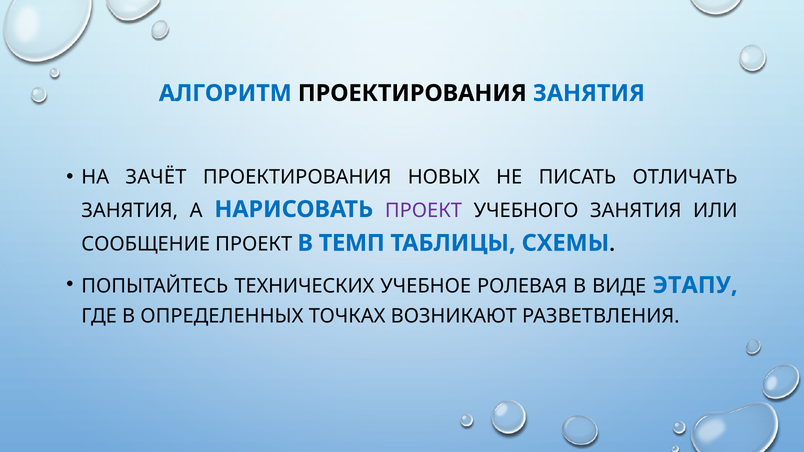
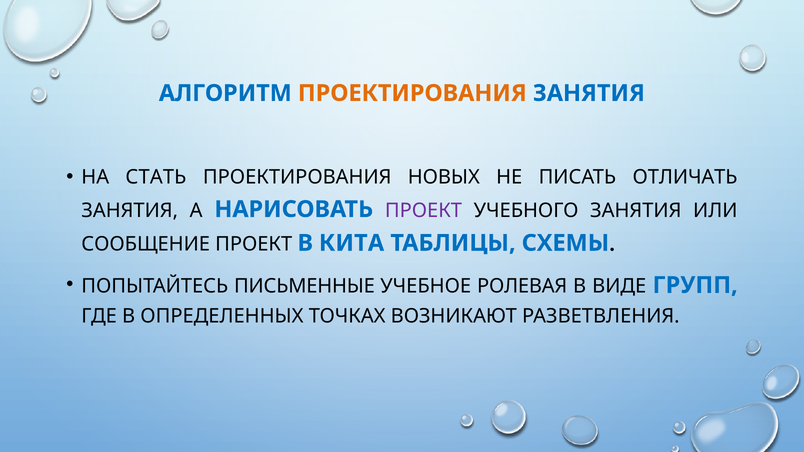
ПРОЕКТИРОВАНИЯ at (412, 93) colour: black -> orange
ЗАЧЁТ: ЗАЧЁТ -> СТАТЬ
ТЕМП: ТЕМП -> КИТА
ТЕХНИЧЕСКИХ: ТЕХНИЧЕСКИХ -> ПИСЬМЕННЫЕ
ЭТАПУ: ЭТАПУ -> ГРУПП
